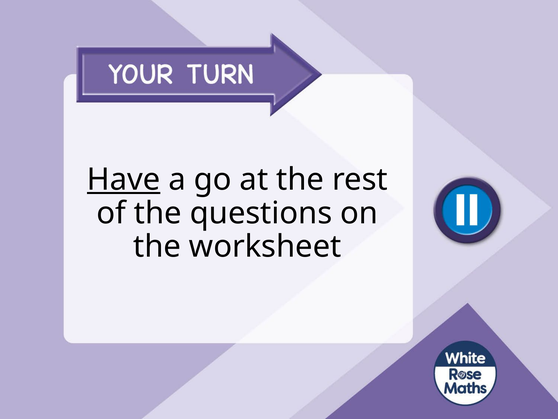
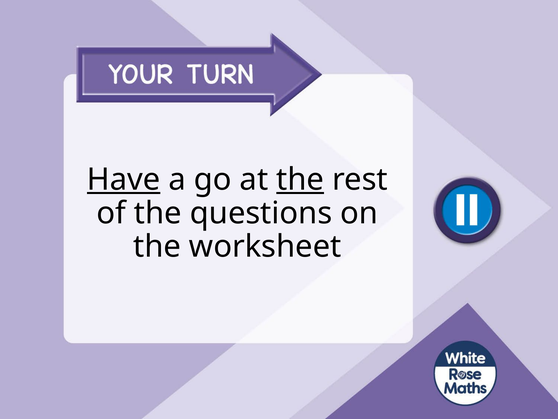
the at (300, 179) underline: none -> present
